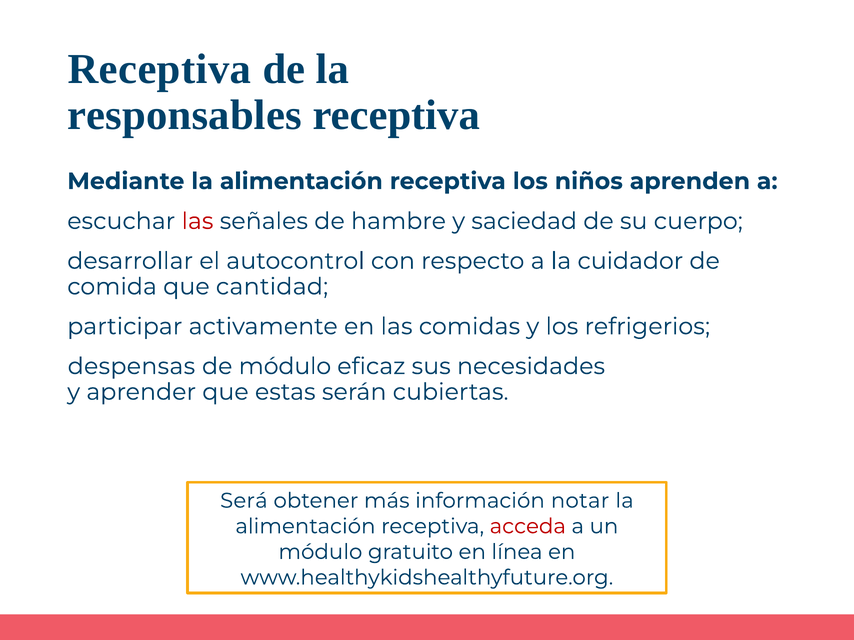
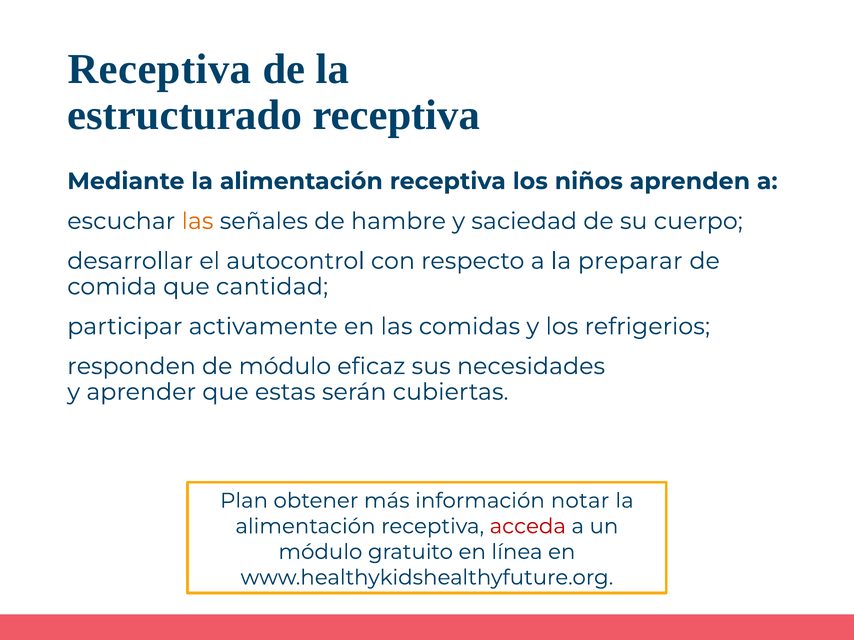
responsables: responsables -> estructurado
las at (197, 221) colour: red -> orange
cuidador: cuidador -> preparar
despensas: despensas -> responden
Será: Será -> Plan
